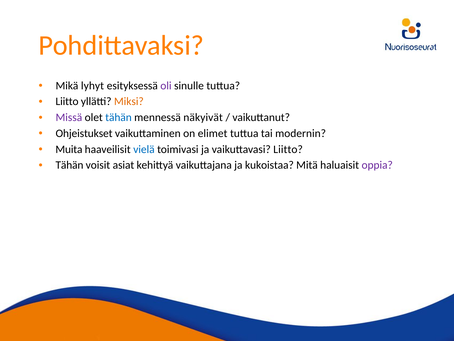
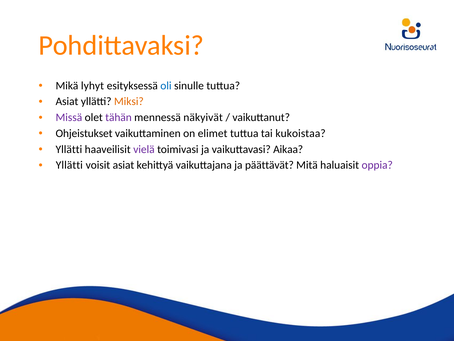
oli colour: purple -> blue
Liitto at (67, 101): Liitto -> Asiat
tähän at (119, 117) colour: blue -> purple
modernin: modernin -> kukoistaa
Muita at (69, 149): Muita -> Yllätti
vielä colour: blue -> purple
vaikuttavasi Liitto: Liitto -> Aikaa
Tähän at (69, 165): Tähän -> Yllätti
kukoistaa: kukoistaa -> päättävät
